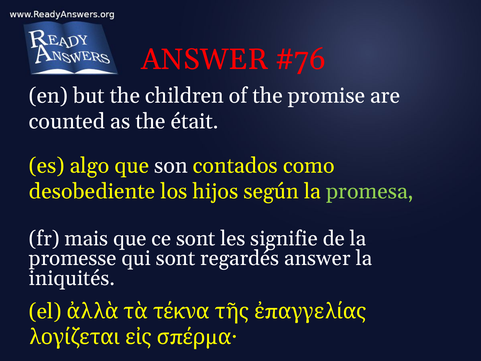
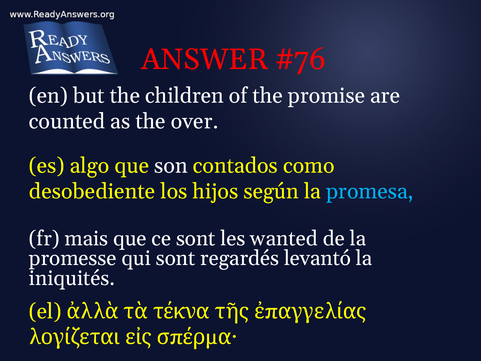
était: était -> over
promesa colour: light green -> light blue
signifie: signifie -> wanted
regardés answer: answer -> levantó
